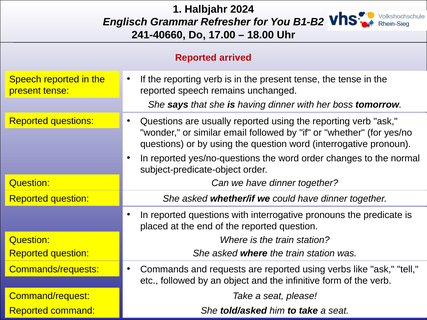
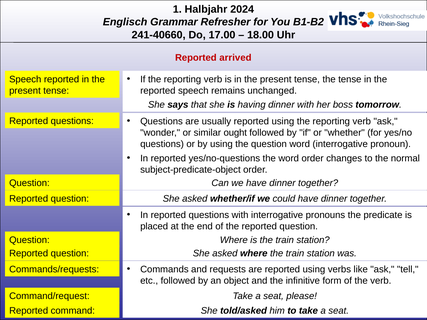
email: email -> ought
